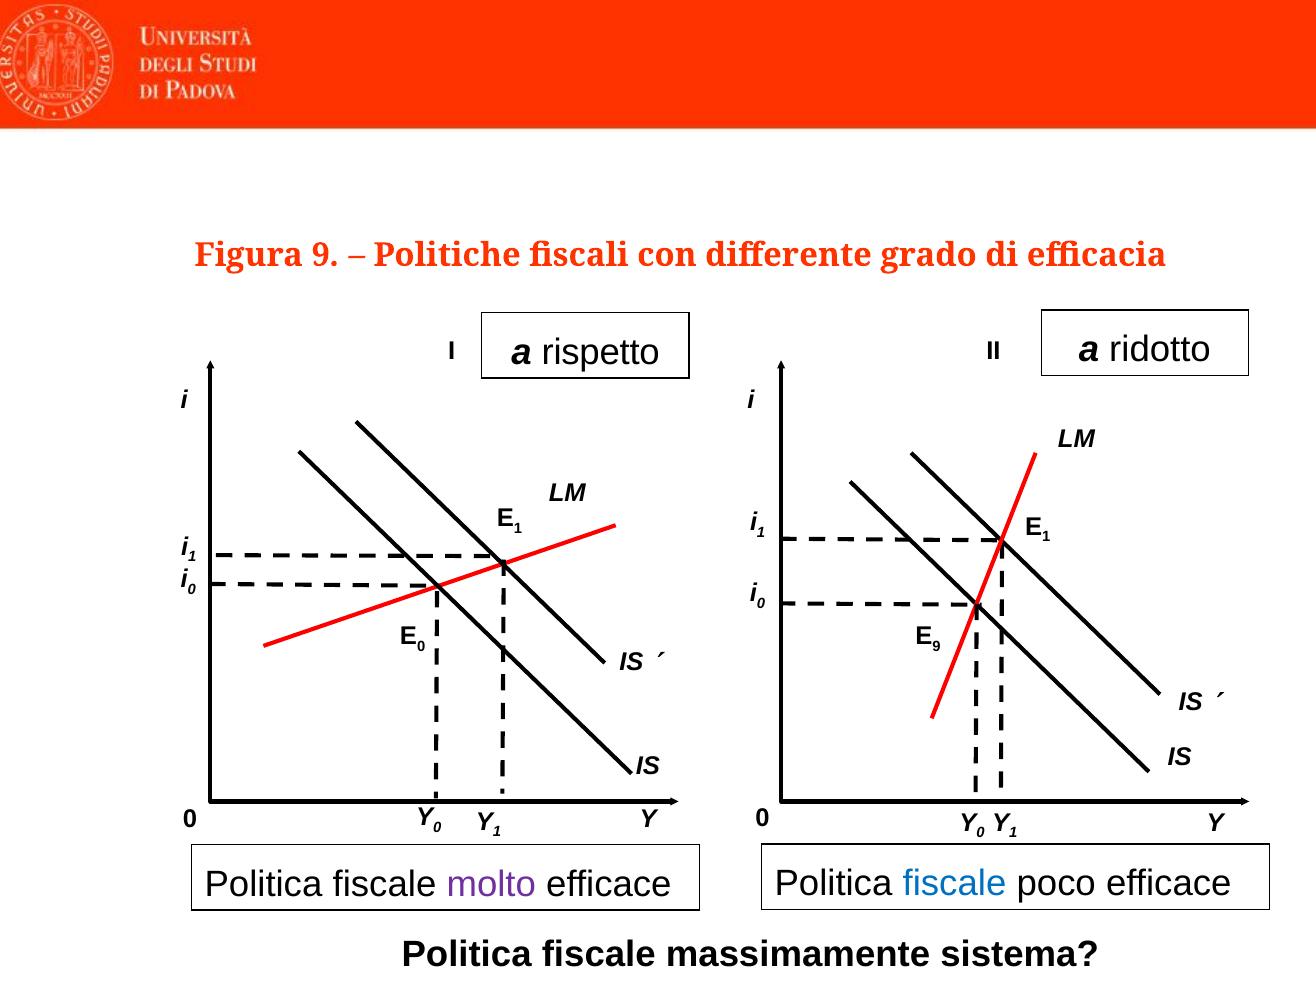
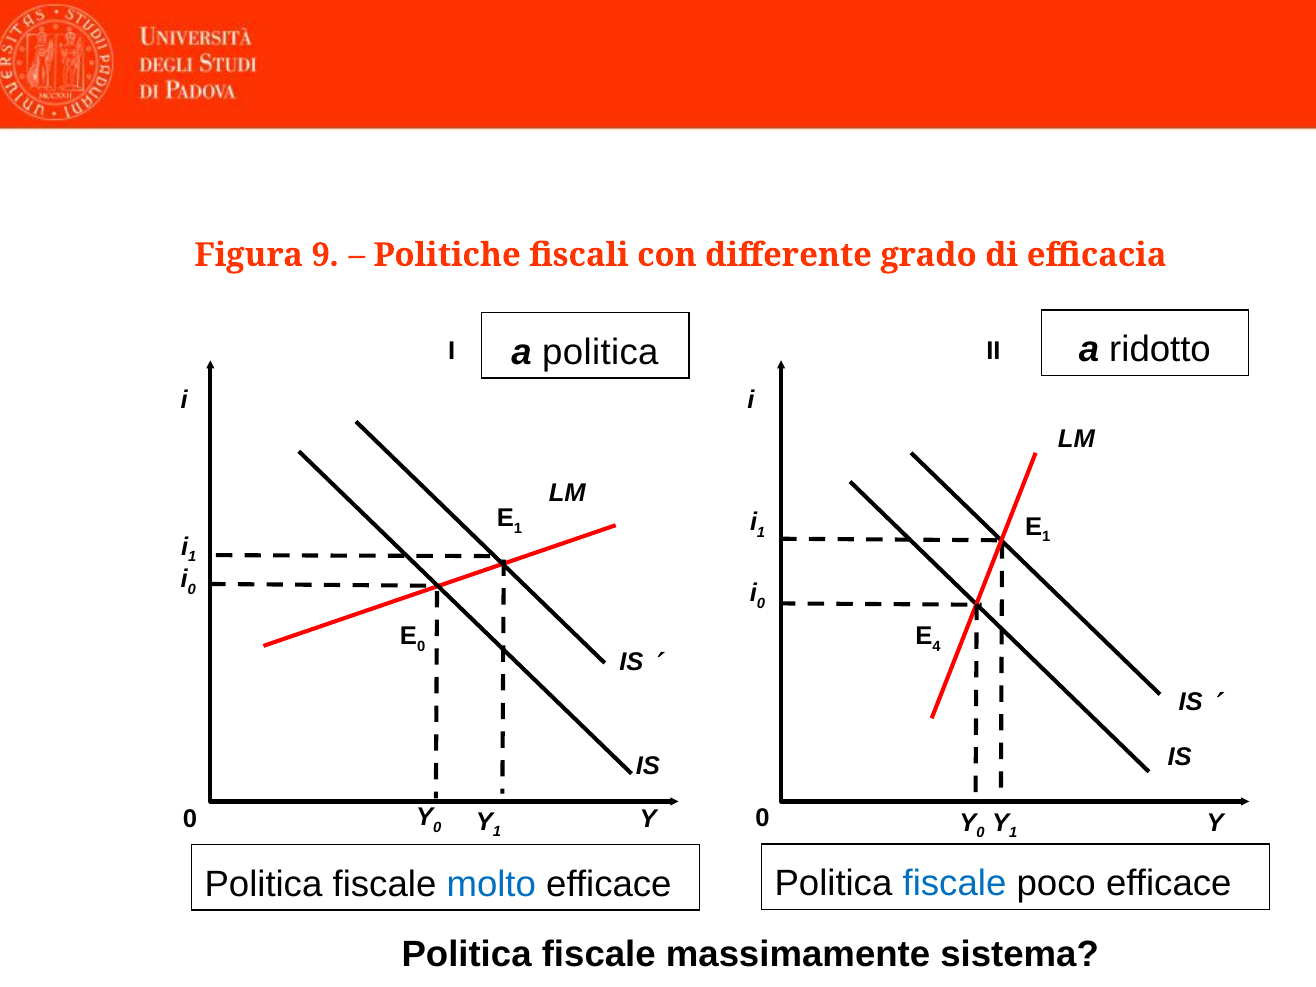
a rispetto: rispetto -> politica
9 at (937, 646): 9 -> 4
molto colour: purple -> blue
